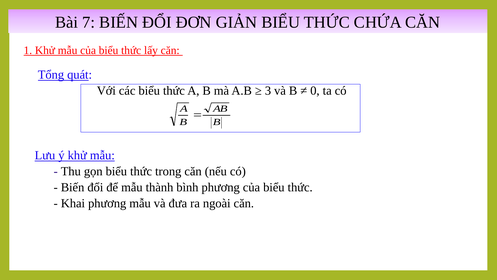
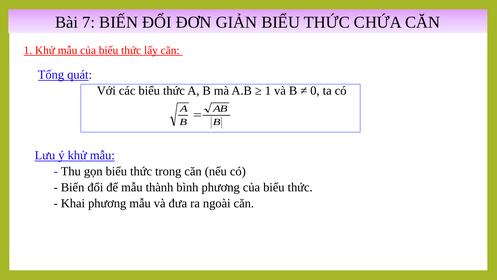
3 at (268, 91): 3 -> 1
